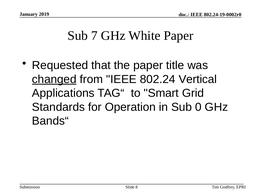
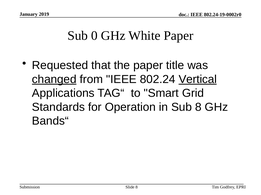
7: 7 -> 0
Vertical underline: none -> present
Sub 0: 0 -> 8
